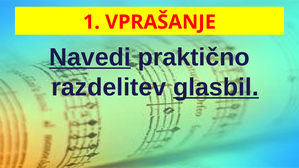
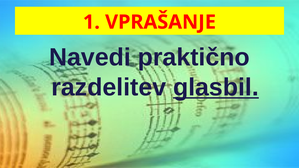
Navedi underline: present -> none
